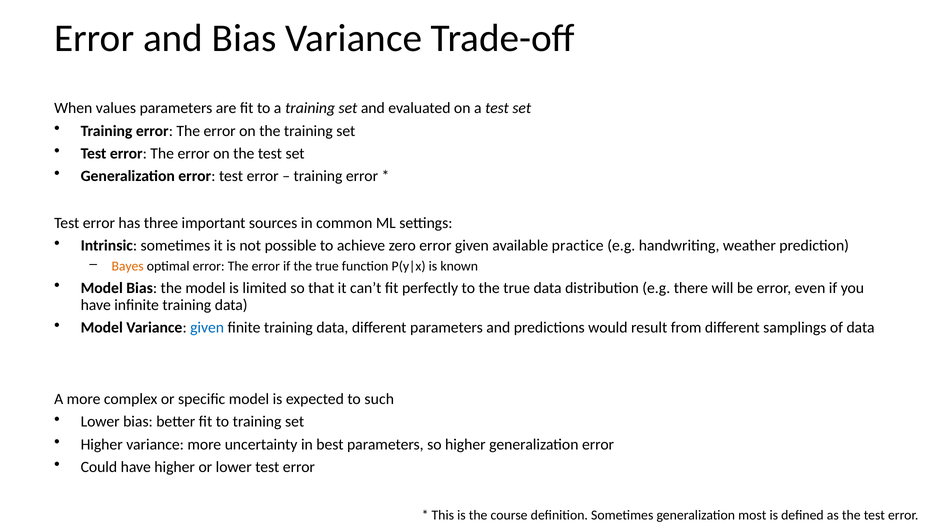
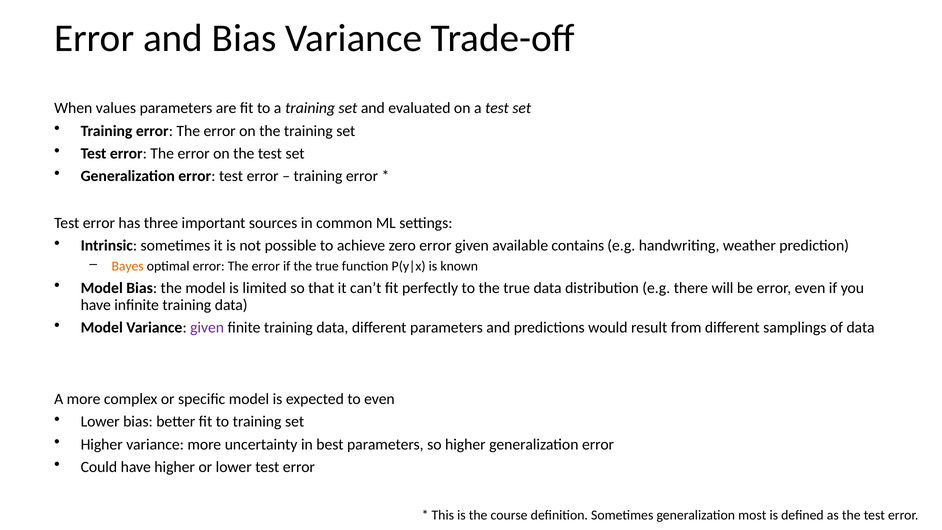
practice: practice -> contains
given at (207, 328) colour: blue -> purple
to such: such -> even
